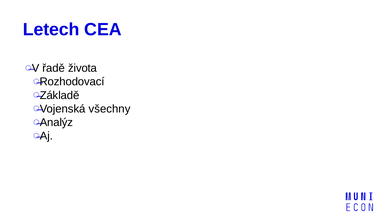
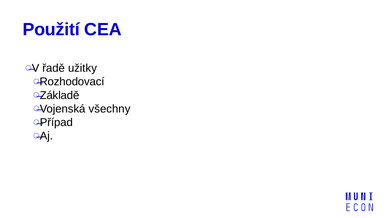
Letech: Letech -> Použití
života: života -> užitky
Analýz: Analýz -> Případ
